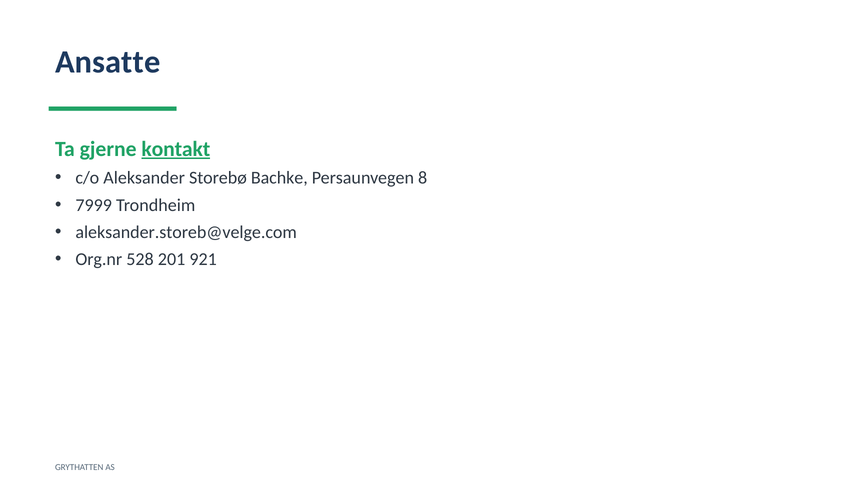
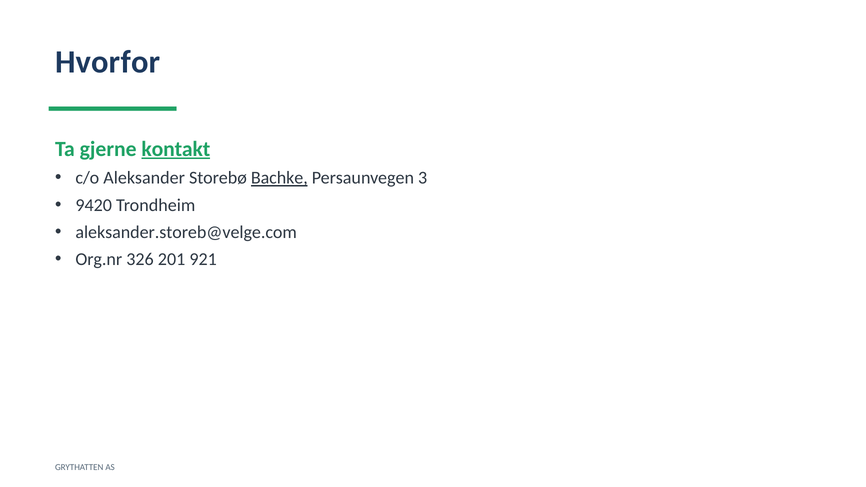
Ansatte: Ansatte -> Hvorfor
Bachke underline: none -> present
8: 8 -> 3
7999: 7999 -> 9420
528: 528 -> 326
